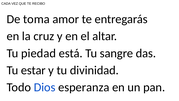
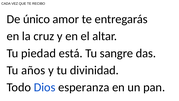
toma: toma -> único
estar: estar -> años
